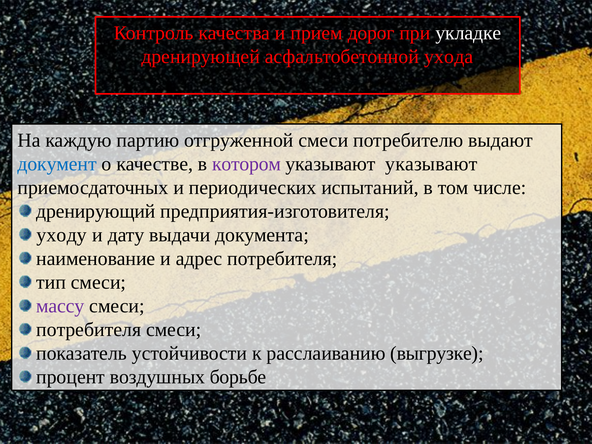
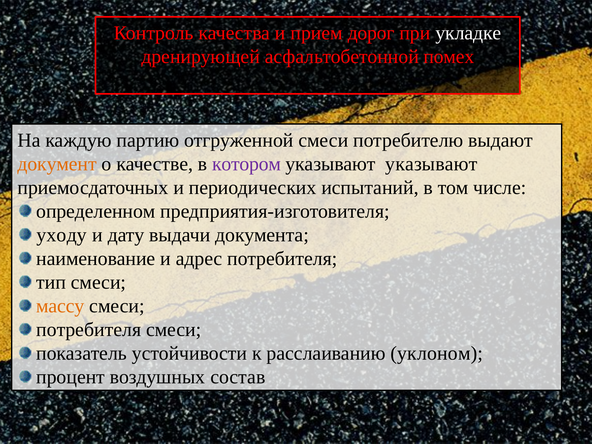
ухода: ухода -> помех
документ colour: blue -> orange
дренирующий: дренирующий -> определенном
массу colour: purple -> orange
выгрузке: выгрузке -> уклоном
борьбе: борьбе -> состав
